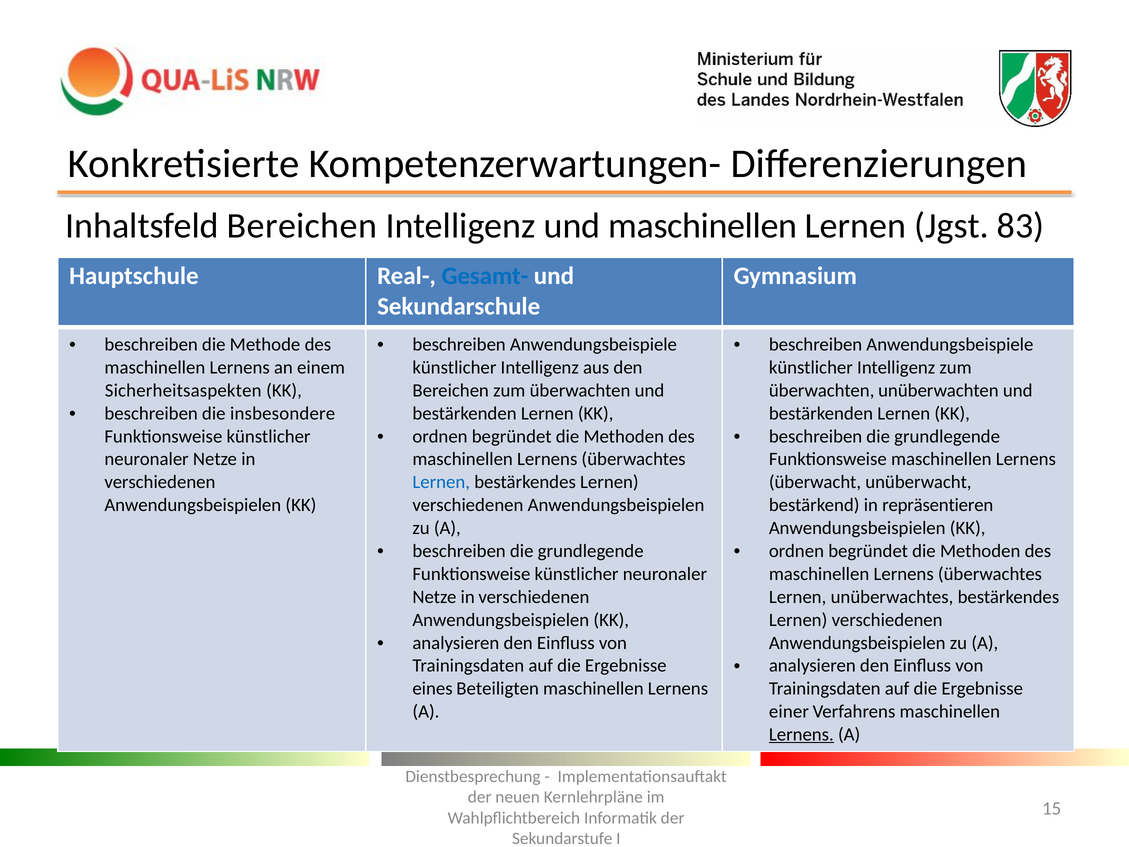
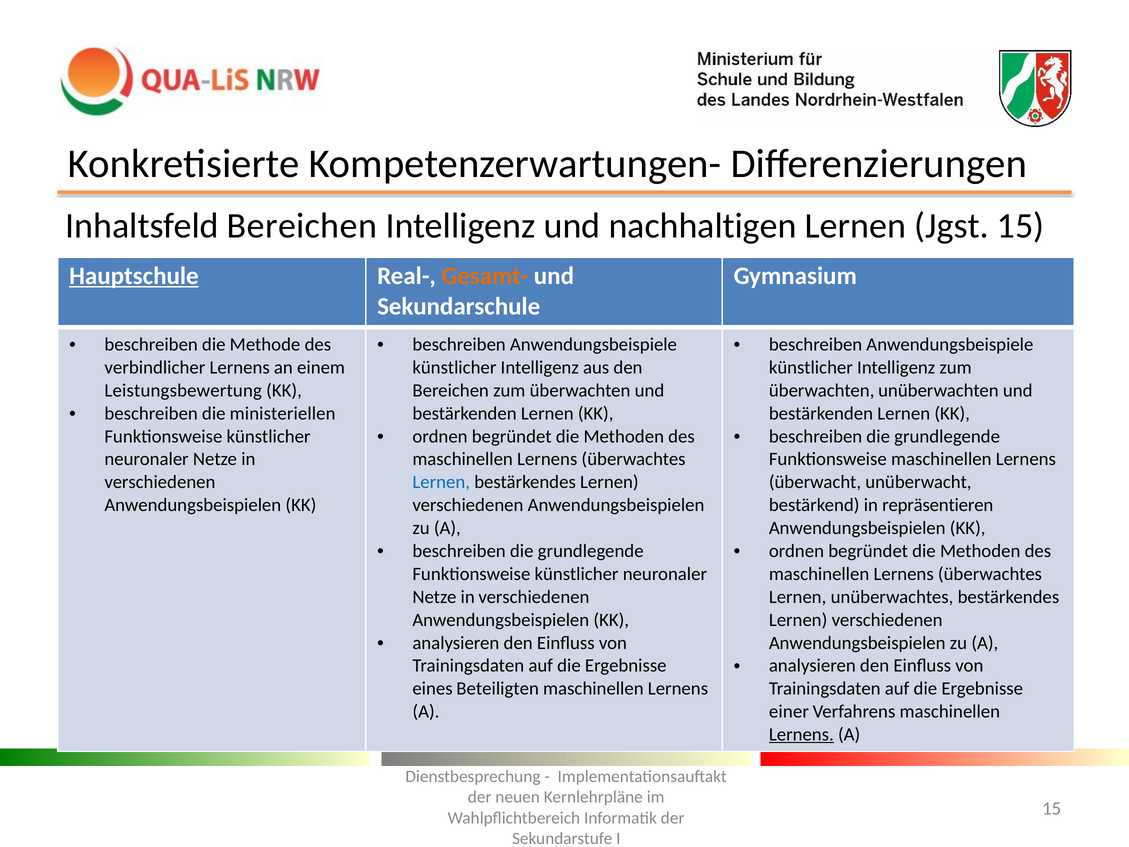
und maschinellen: maschinellen -> nachhaltigen
Jgst 83: 83 -> 15
Hauptschule underline: none -> present
Gesamt- colour: blue -> orange
maschinellen at (155, 367): maschinellen -> verbindlicher
Sicherheitsaspekten: Sicherheitsaspekten -> Leistungsbewertung
insbesondere: insbesondere -> ministeriellen
